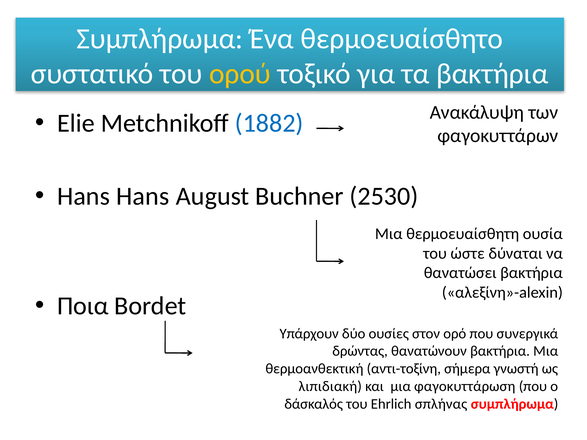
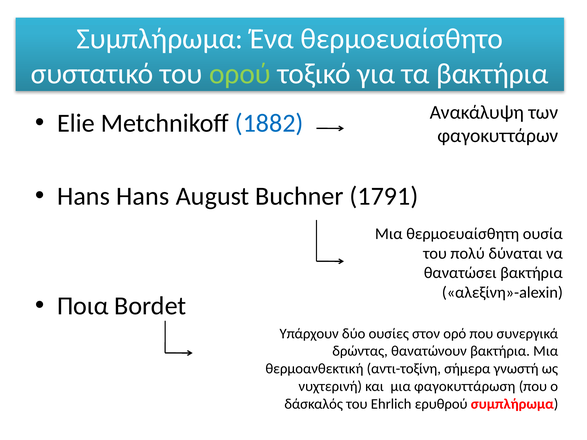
ορού colour: yellow -> light green
2530: 2530 -> 1791
ώστε: ώστε -> πολύ
λιπιδιακή: λιπιδιακή -> νυχτερινή
σπλήνας: σπλήνας -> ερυθρού
